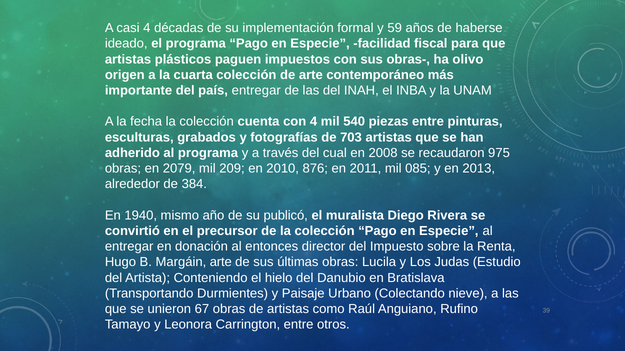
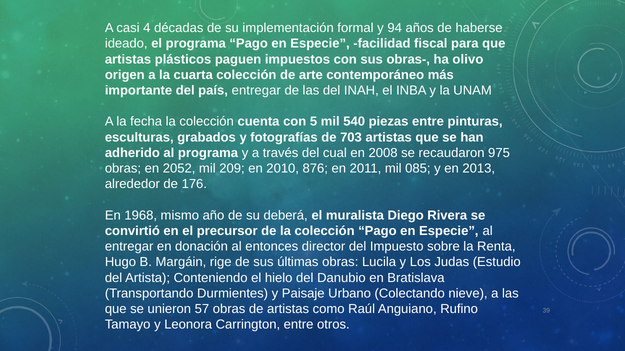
59: 59 -> 94
con 4: 4 -> 5
2079: 2079 -> 2052
384: 384 -> 176
1940: 1940 -> 1968
publicó: publicó -> deberá
Margáin arte: arte -> rige
67: 67 -> 57
